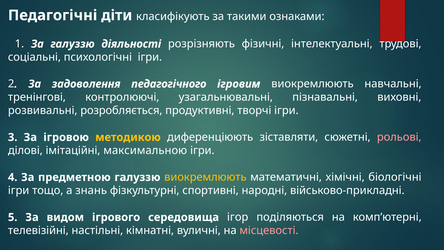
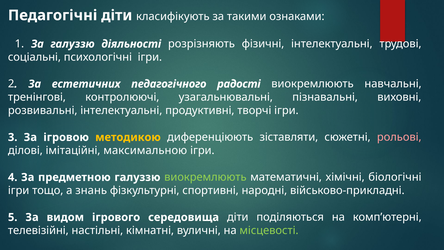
задоволення: задоволення -> естетичних
ігровим: ігровим -> радості
розвивальні розробляється: розробляється -> інтелектуальні
виокремлюють at (205, 177) colour: yellow -> light green
середовища ігор: ігор -> діти
місцевості colour: pink -> light green
